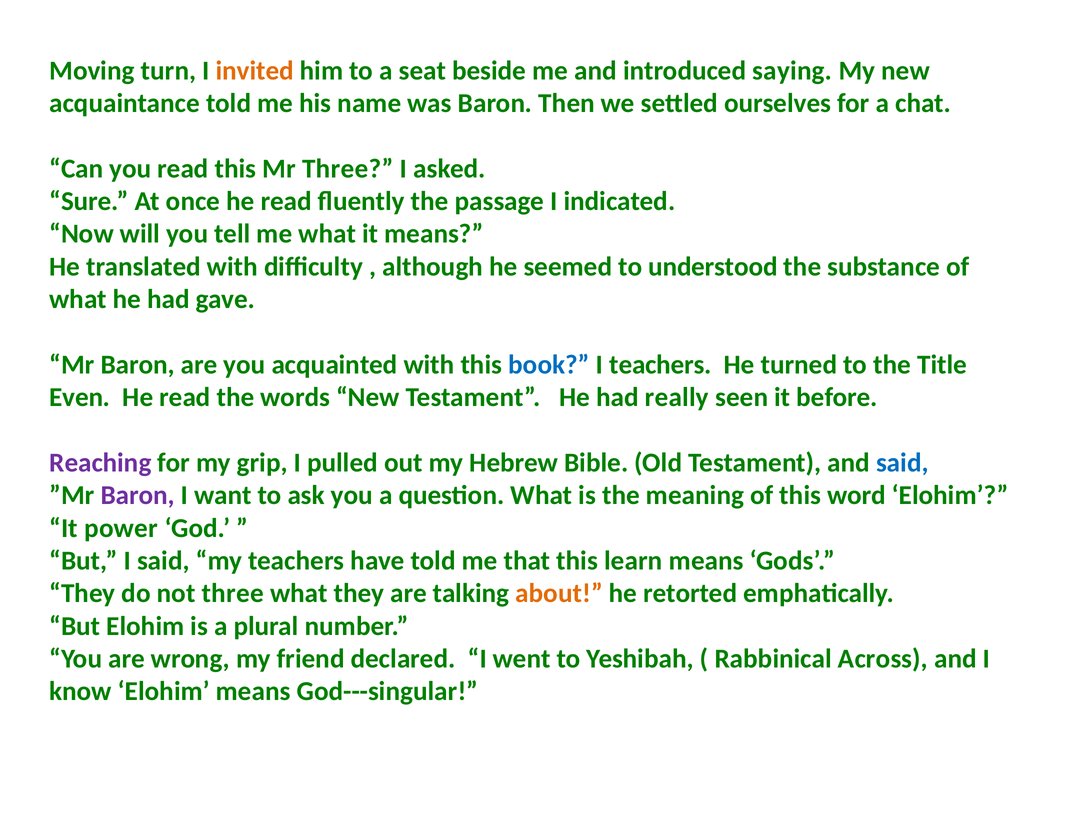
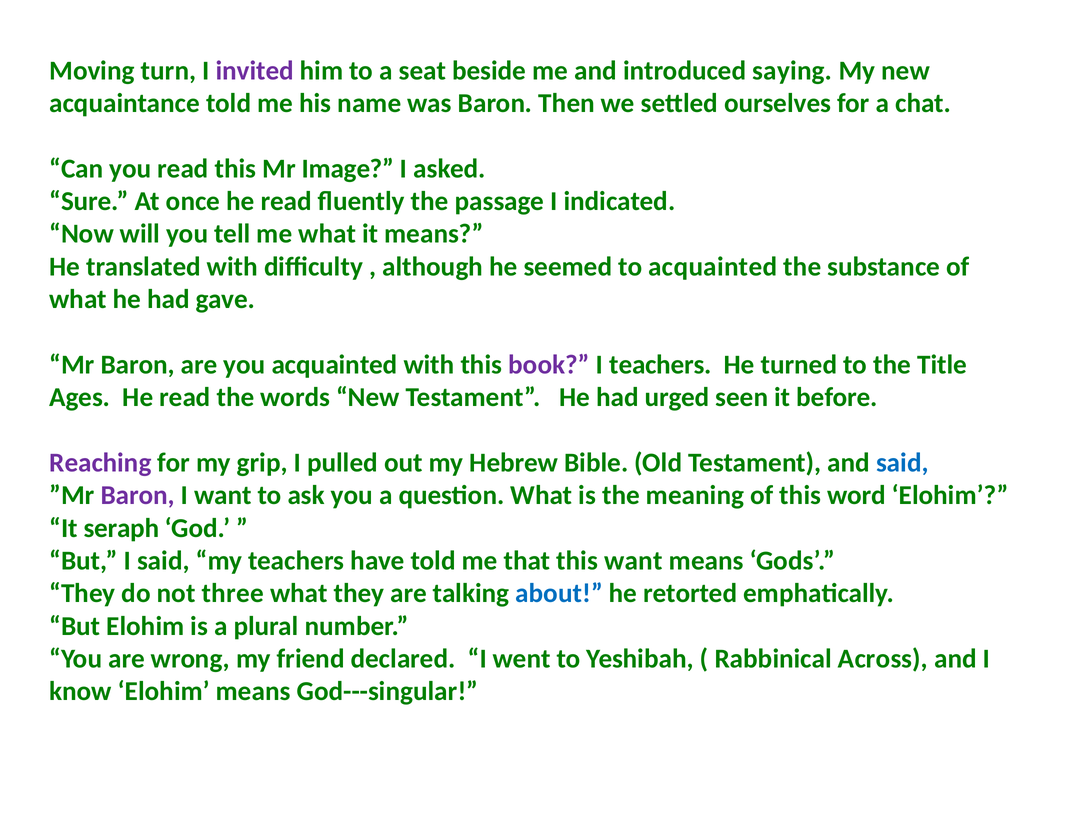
invited colour: orange -> purple
Mr Three: Three -> Image
to understood: understood -> acquainted
book colour: blue -> purple
Even: Even -> Ages
really: really -> urged
power: power -> seraph
this learn: learn -> want
about colour: orange -> blue
